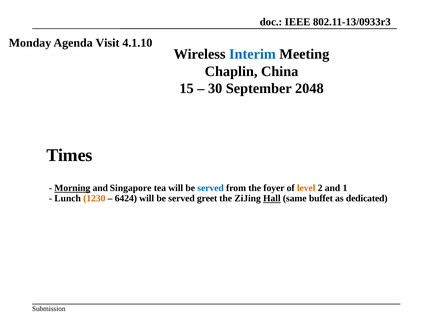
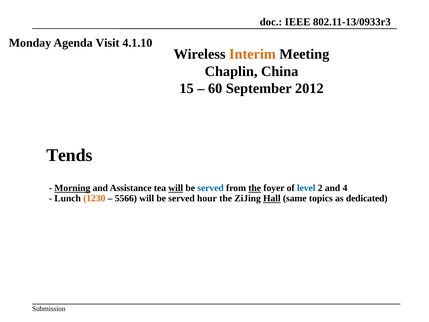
Interim colour: blue -> orange
30: 30 -> 60
2048: 2048 -> 2012
Times: Times -> Tends
Singapore: Singapore -> Assistance
will at (176, 188) underline: none -> present
the at (255, 188) underline: none -> present
level colour: orange -> blue
1: 1 -> 4
6424: 6424 -> 5566
greet: greet -> hour
buffet: buffet -> topics
